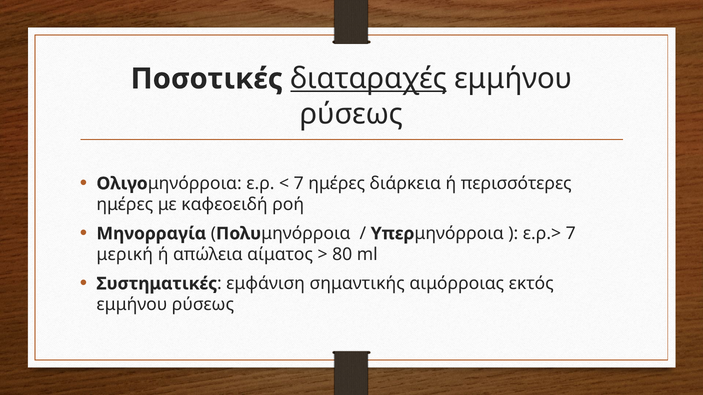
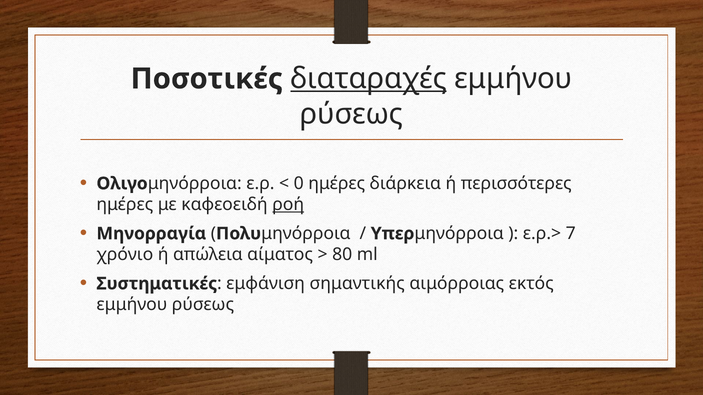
7 at (299, 184): 7 -> 0
ροή underline: none -> present
μερική: μερική -> χρόνιο
